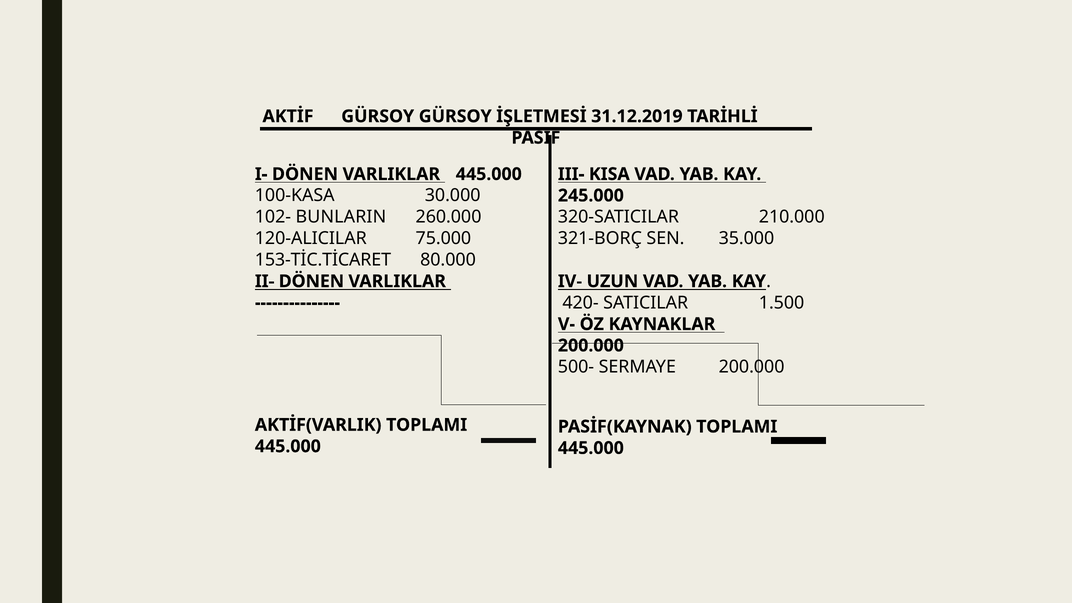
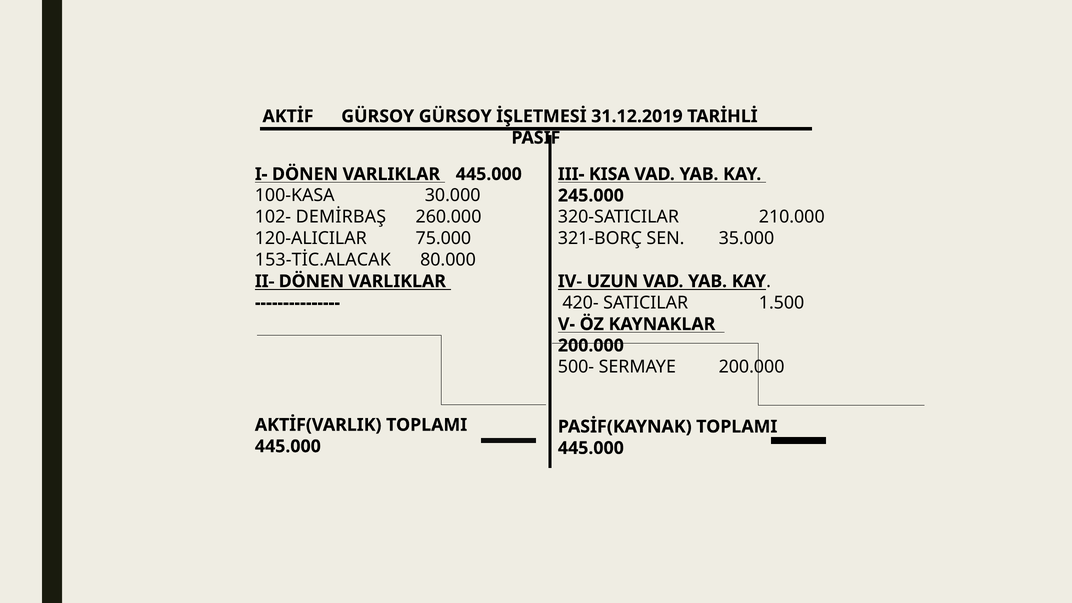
BUNLARIN: BUNLARIN -> DEMİRBAŞ
153-TİC.TİCARET: 153-TİC.TİCARET -> 153-TİC.ALACAK
